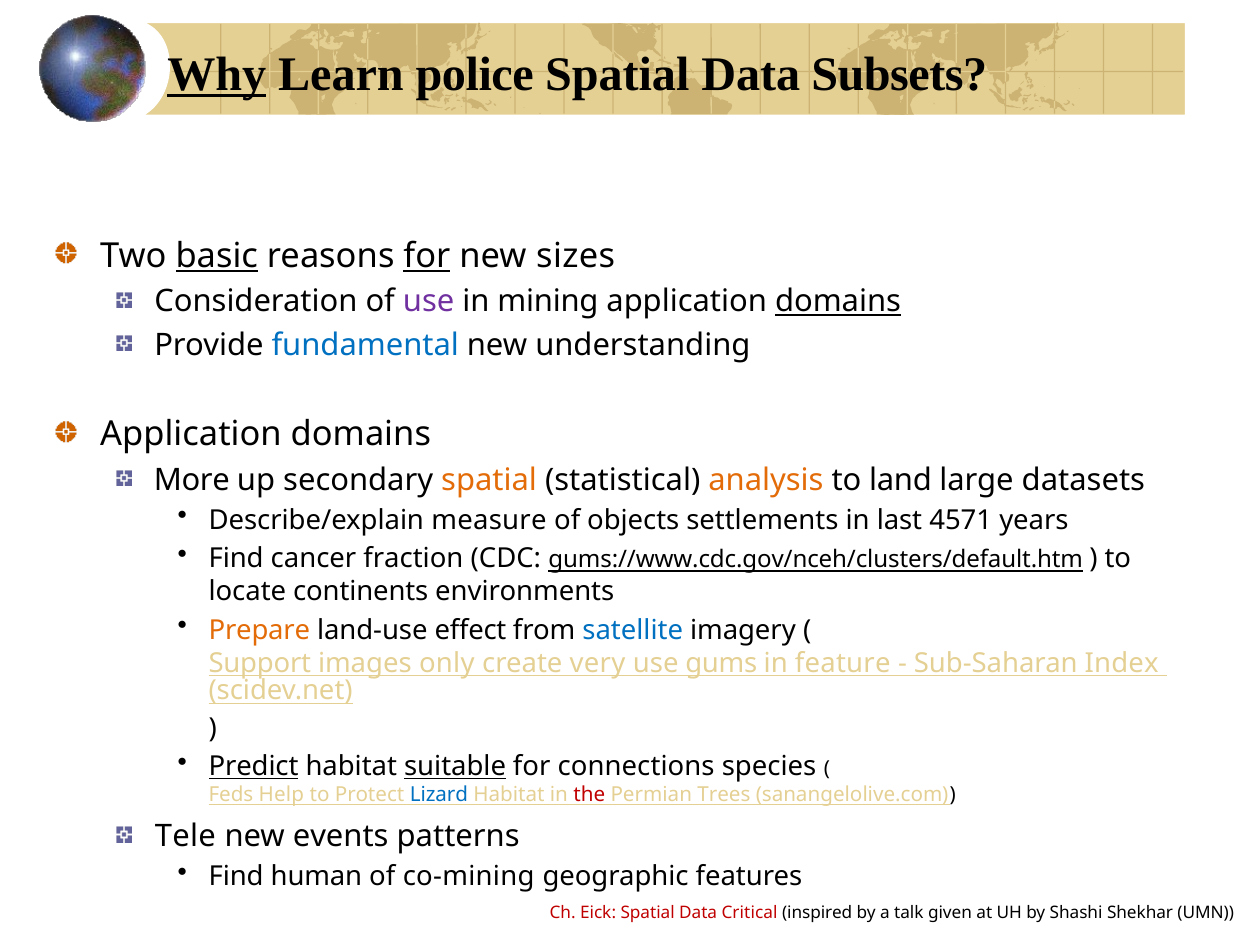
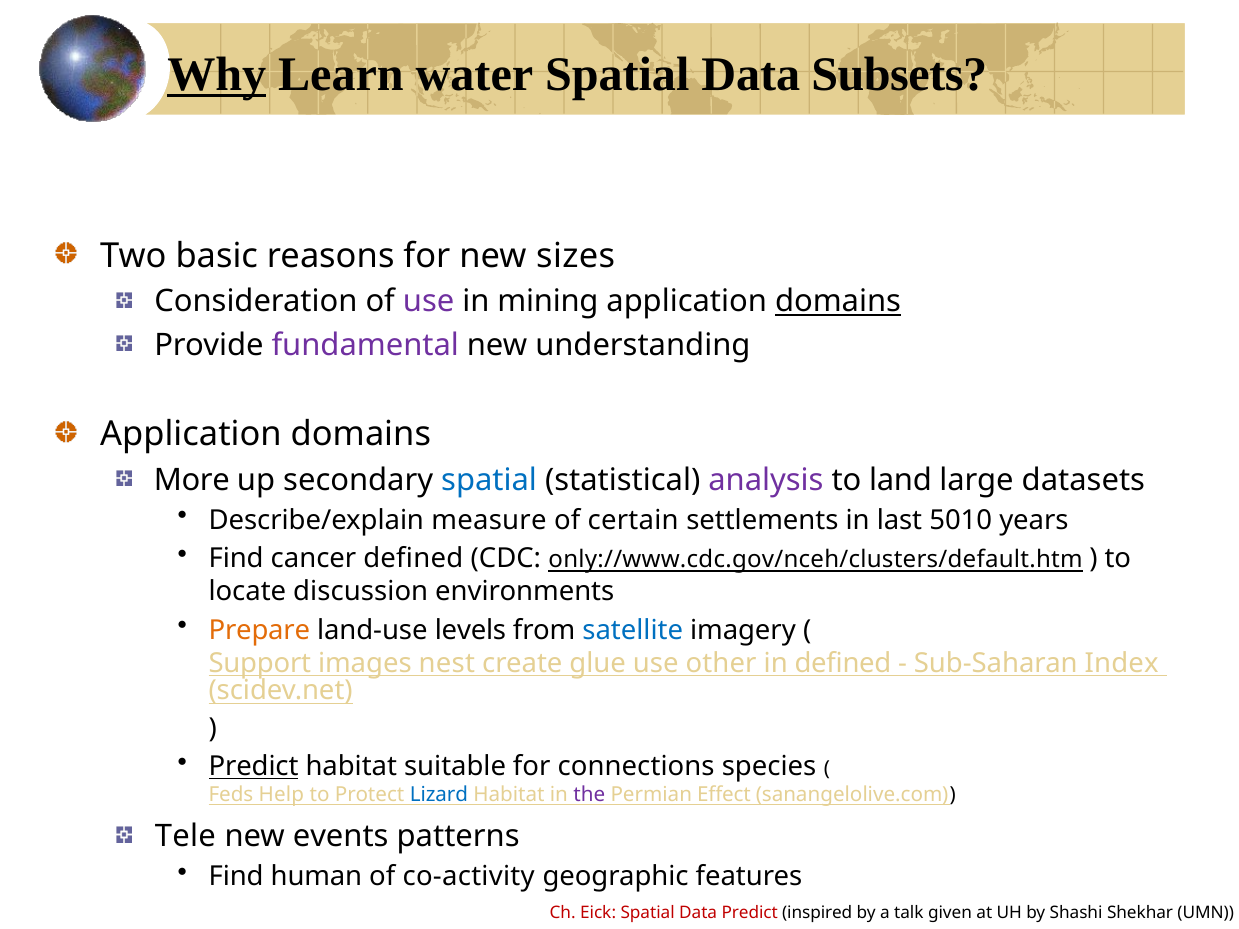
police: police -> water
basic underline: present -> none
for at (427, 256) underline: present -> none
fundamental colour: blue -> purple
spatial at (489, 480) colour: orange -> blue
analysis colour: orange -> purple
objects: objects -> certain
4571: 4571 -> 5010
cancer fraction: fraction -> defined
gums://www.cdc.gov/nceh/clusters/default.htm: gums://www.cdc.gov/nceh/clusters/default.htm -> only://www.cdc.gov/nceh/clusters/default.htm
continents: continents -> discussion
effect: effect -> levels
only: only -> nest
very: very -> glue
gums: gums -> other
in feature: feature -> defined
suitable underline: present -> none
the colour: red -> purple
Trees: Trees -> Effect
co-mining: co-mining -> co-activity
Data Critical: Critical -> Predict
